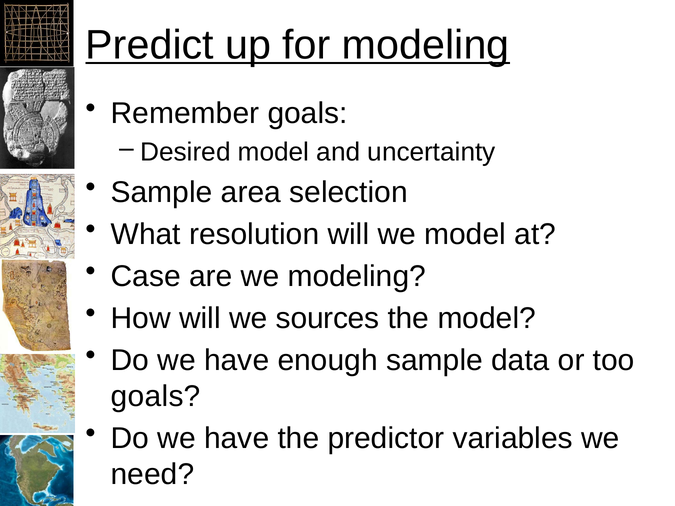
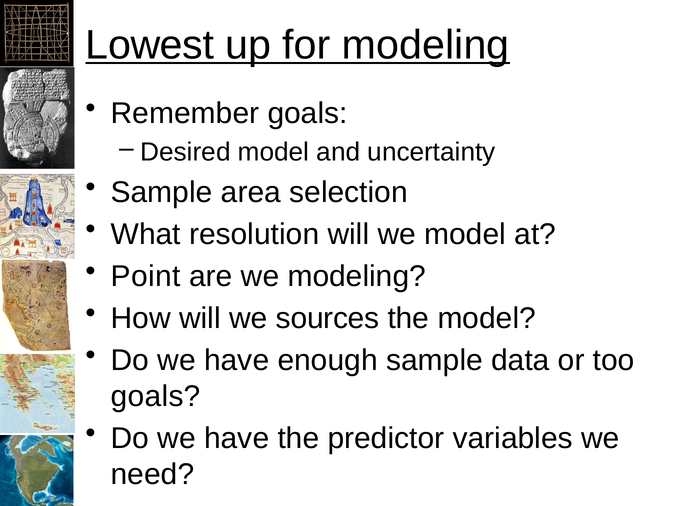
Predict: Predict -> Lowest
Case: Case -> Point
